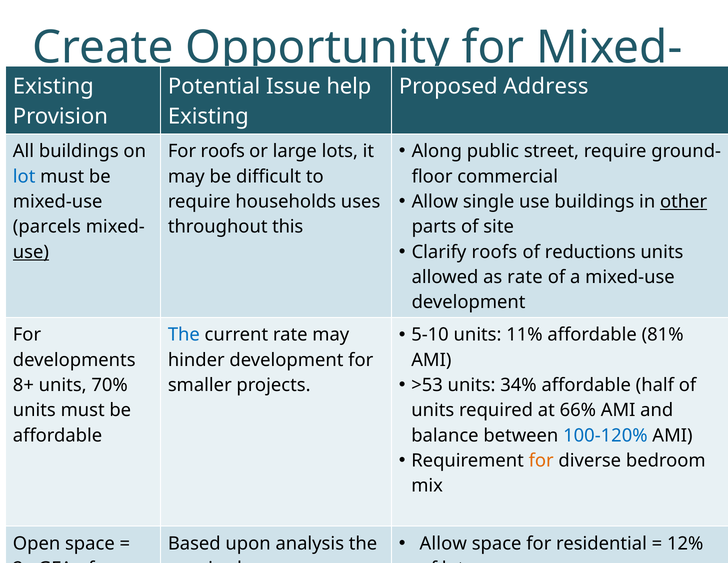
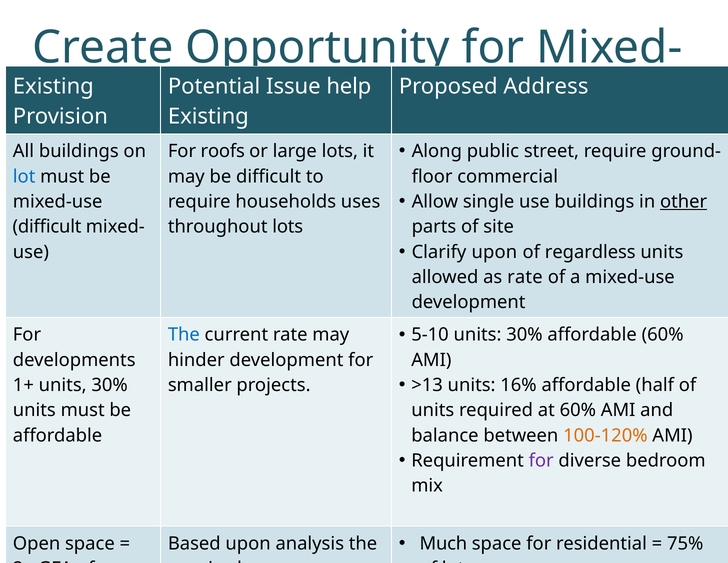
parcels at (47, 227): parcels -> difficult
throughout this: this -> lots
Clarify roofs: roofs -> upon
reductions: reductions -> regardless
use at (31, 252) underline: present -> none
5-10 units 11%: 11% -> 30%
affordable 81%: 81% -> 60%
>53: >53 -> >13
34%: 34% -> 16%
8+: 8+ -> 1+
70% at (110, 385): 70% -> 30%
at 66%: 66% -> 60%
100-120% colour: blue -> orange
for at (541, 460) colour: orange -> purple
Allow at (443, 543): Allow -> Much
12%: 12% -> 75%
